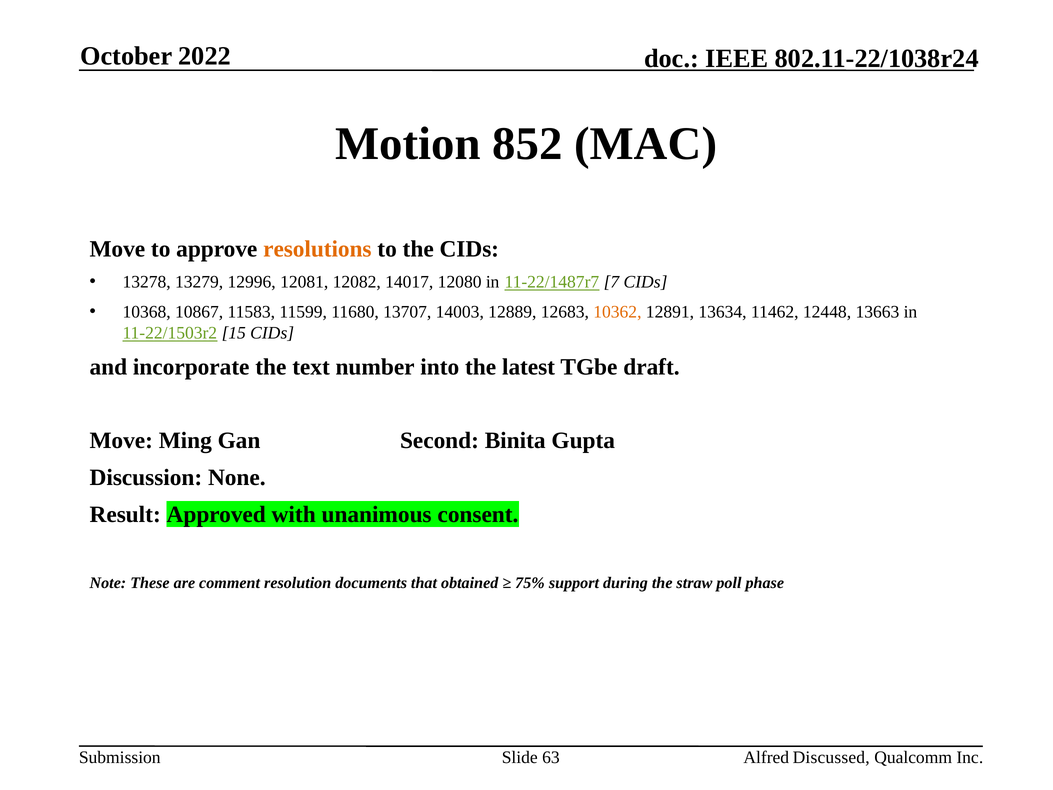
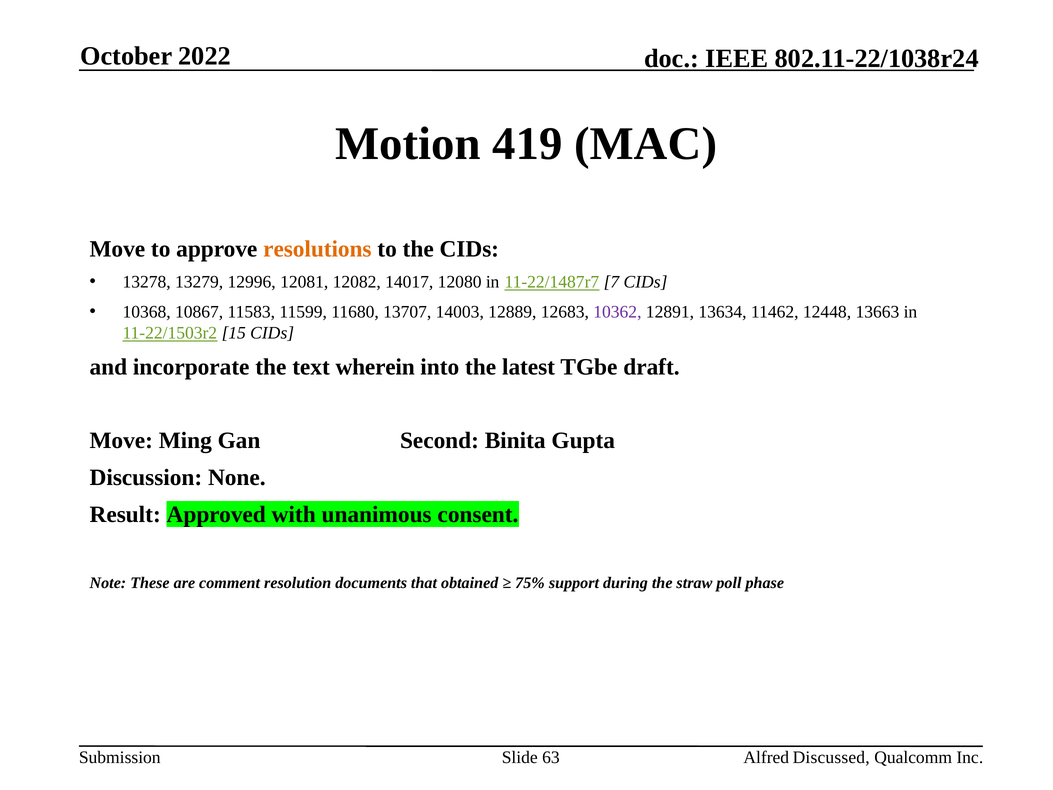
852: 852 -> 419
10362 colour: orange -> purple
number: number -> wherein
